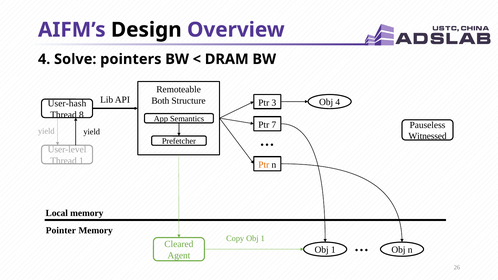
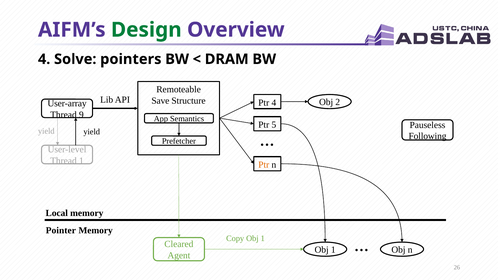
Design colour: black -> green
Ptr 3: 3 -> 4
Both: Both -> Save
Obj 4: 4 -> 2
User-hash: User-hash -> User-array
8: 8 -> 9
7: 7 -> 5
Witnessed: Witnessed -> Following
